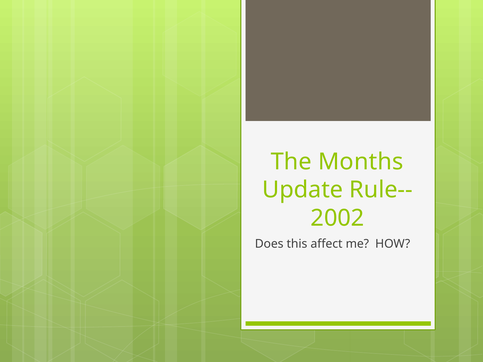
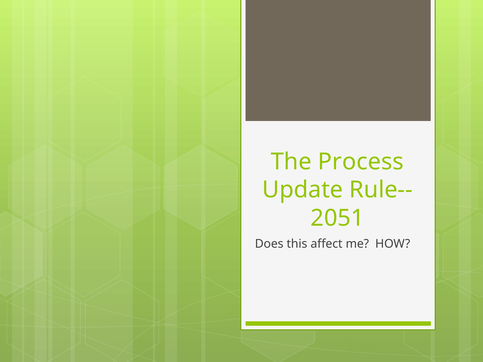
Months: Months -> Process
2002: 2002 -> 2051
